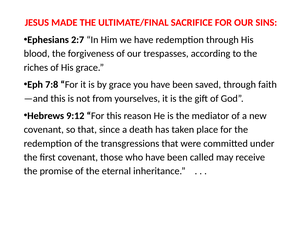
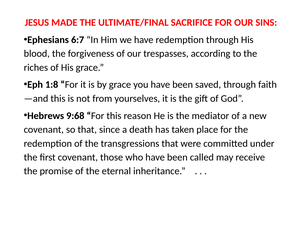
2:7: 2:7 -> 6:7
7:8: 7:8 -> 1:8
9:12: 9:12 -> 9:68
